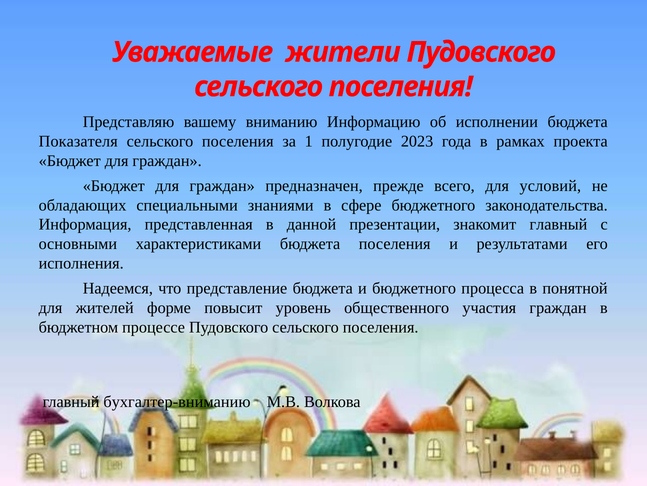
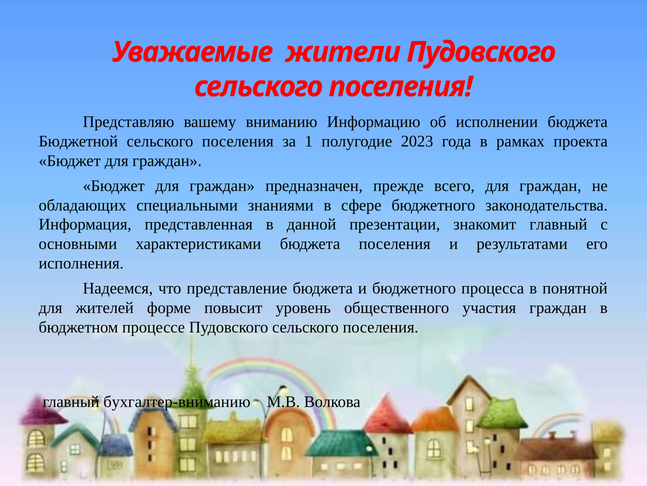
Показателя: Показателя -> Бюджетной
всего для условий: условий -> граждан
